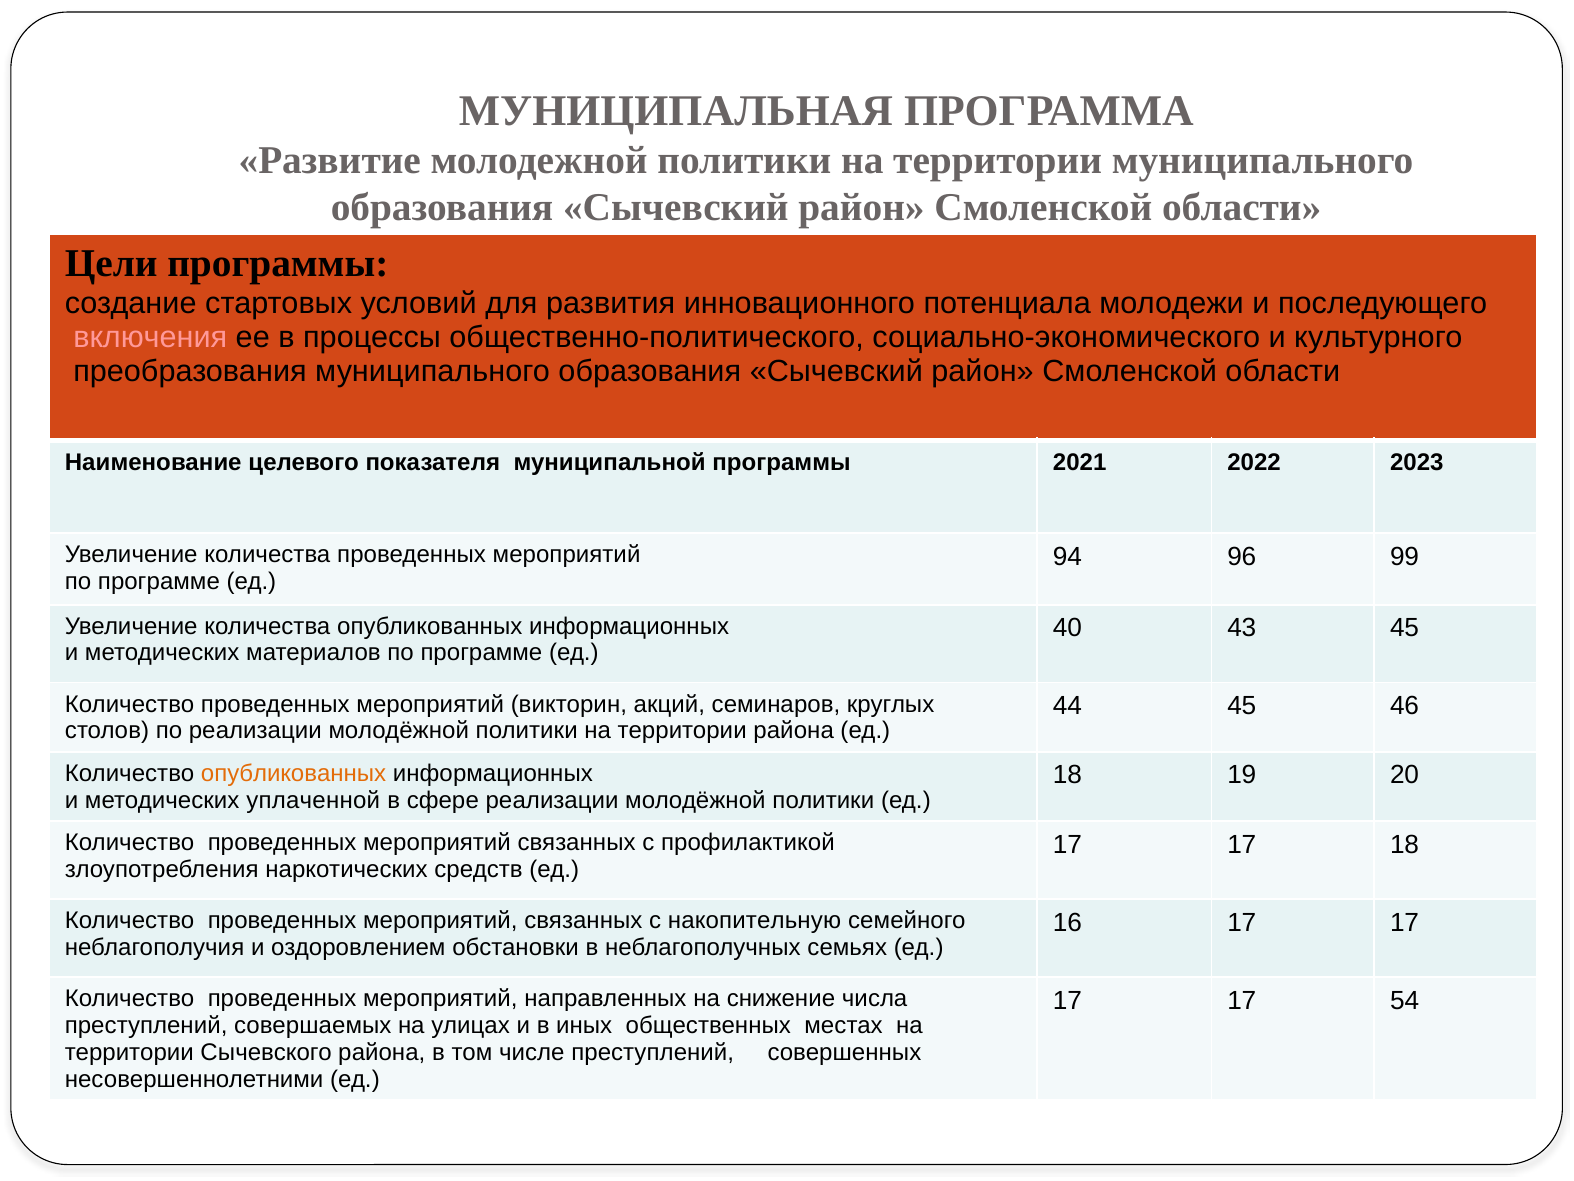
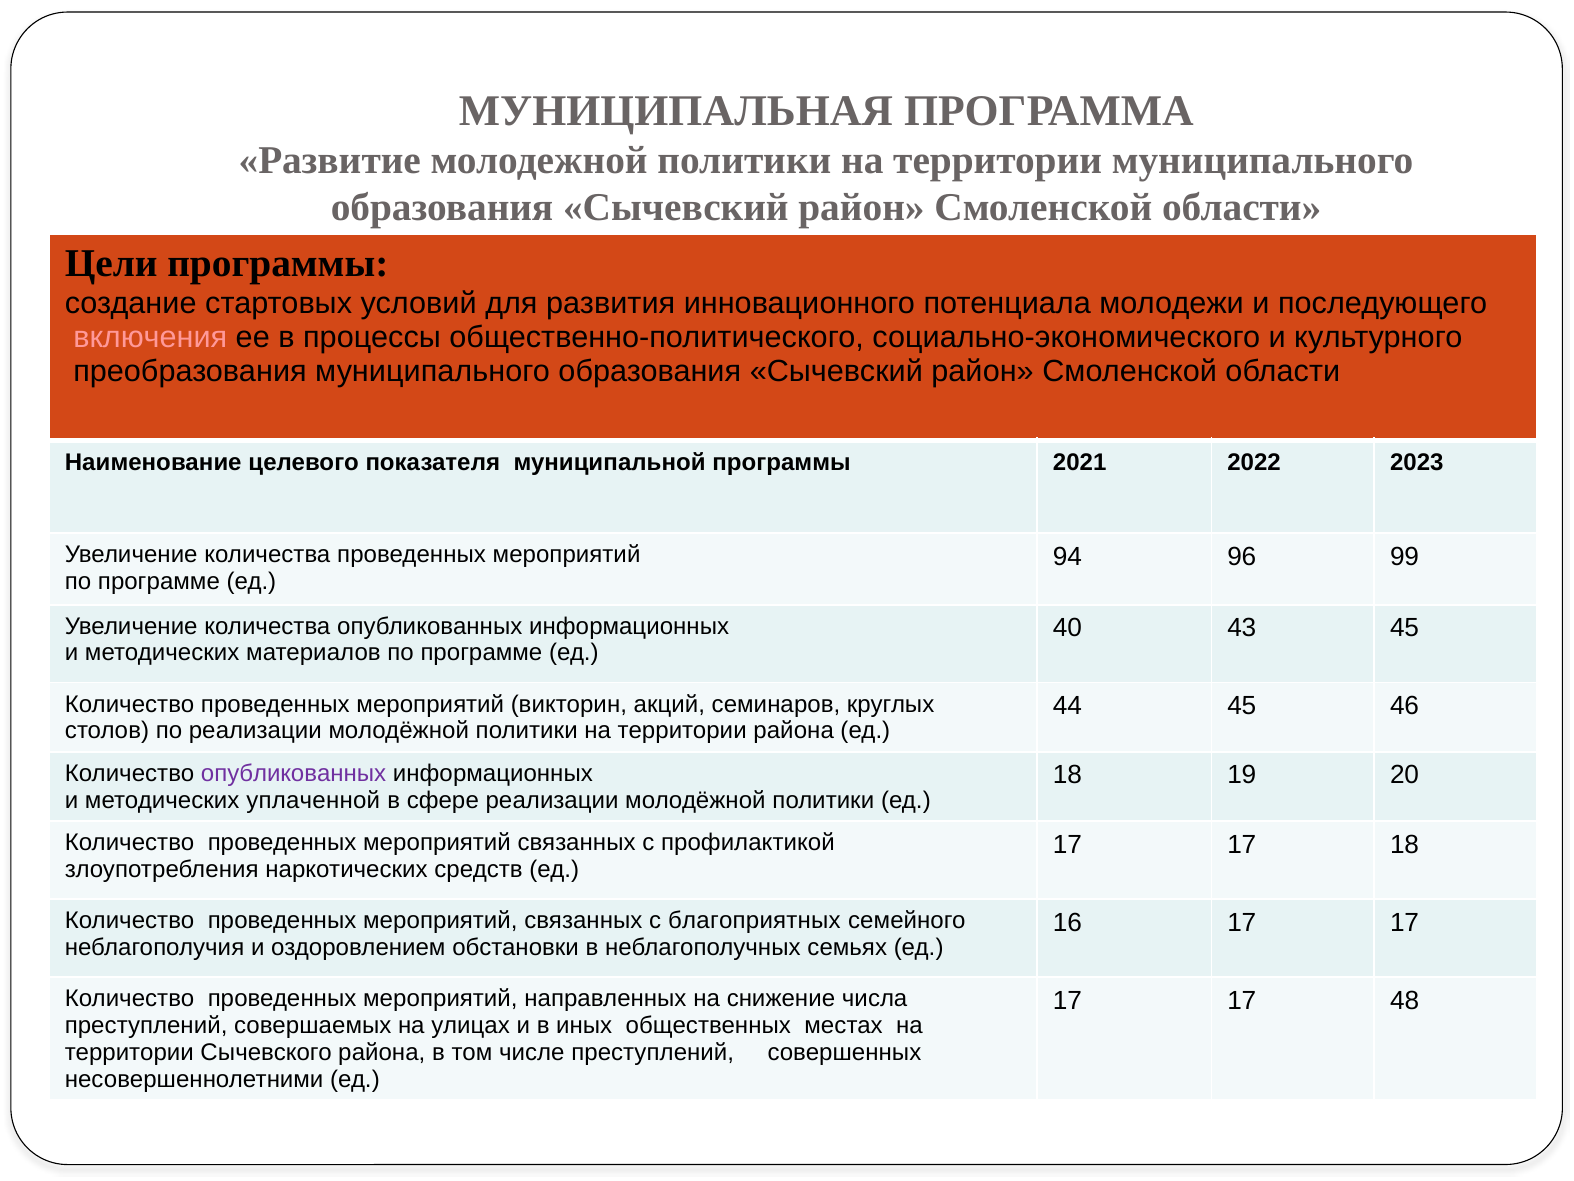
опубликованных at (294, 773) colour: orange -> purple
накопительную: накопительную -> благоприятных
54: 54 -> 48
